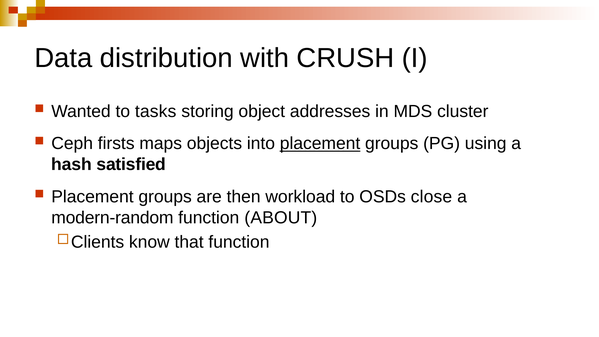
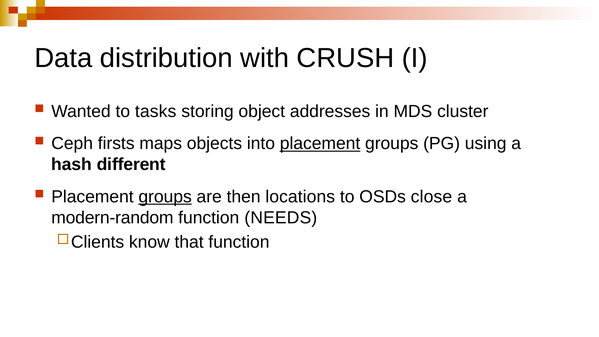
satisfied: satisfied -> different
groups at (165, 197) underline: none -> present
workload: workload -> locations
ABOUT: ABOUT -> NEEDS
